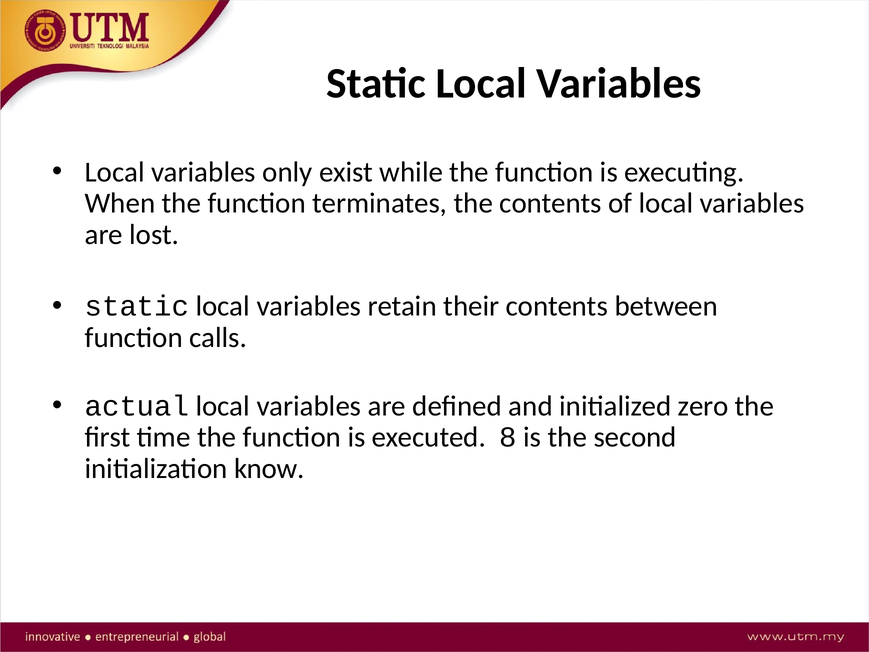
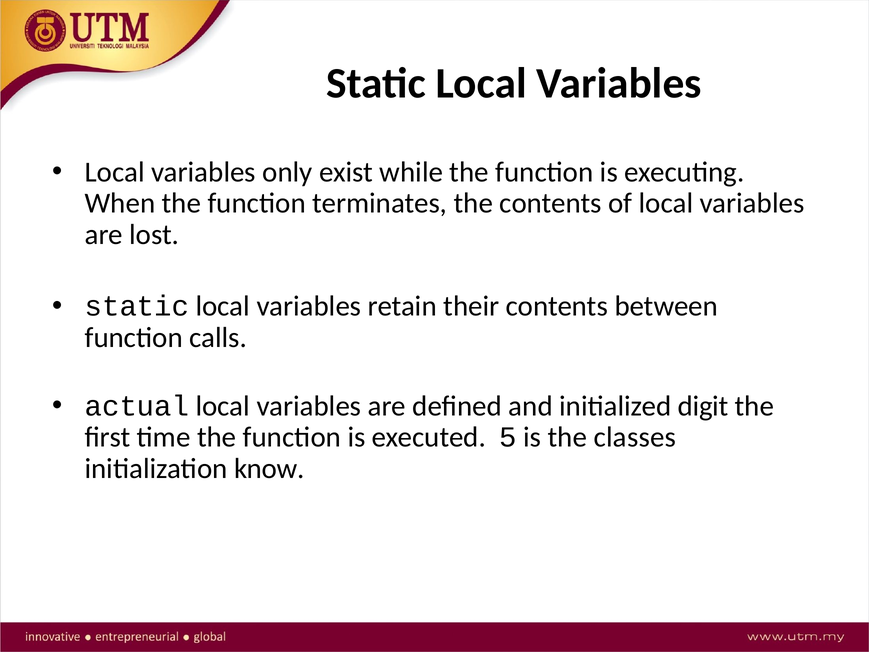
zero: zero -> digit
8: 8 -> 5
second: second -> classes
